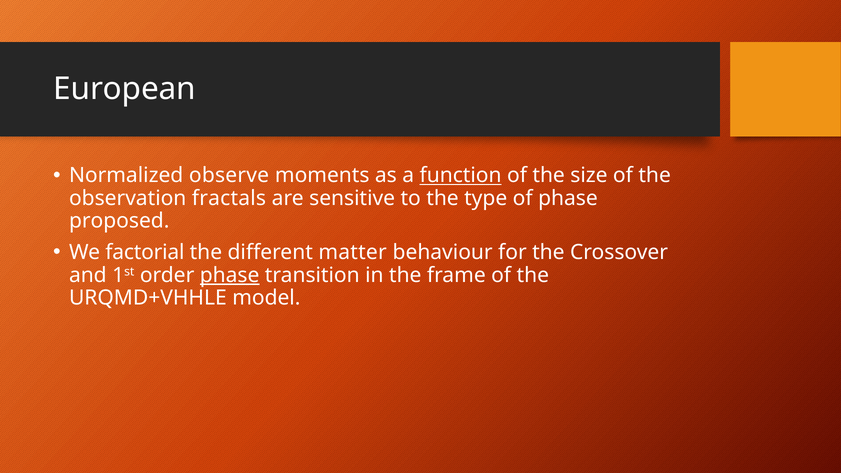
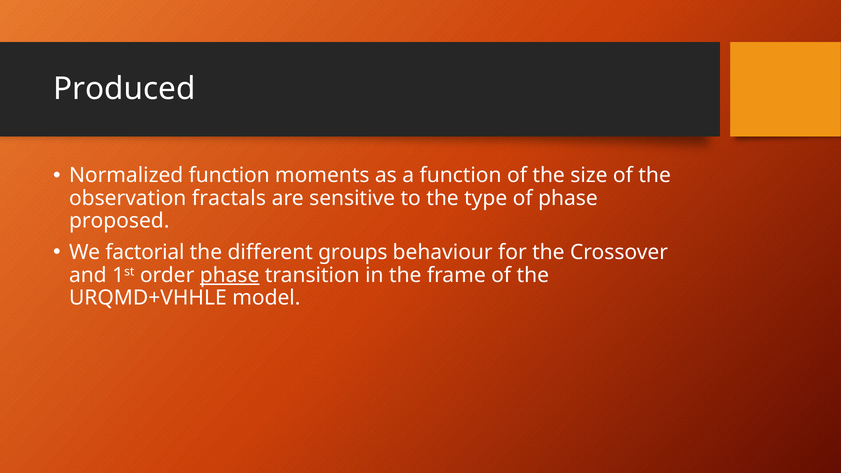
European: European -> Produced
Normalized observe: observe -> function
function at (461, 176) underline: present -> none
matter: matter -> groups
